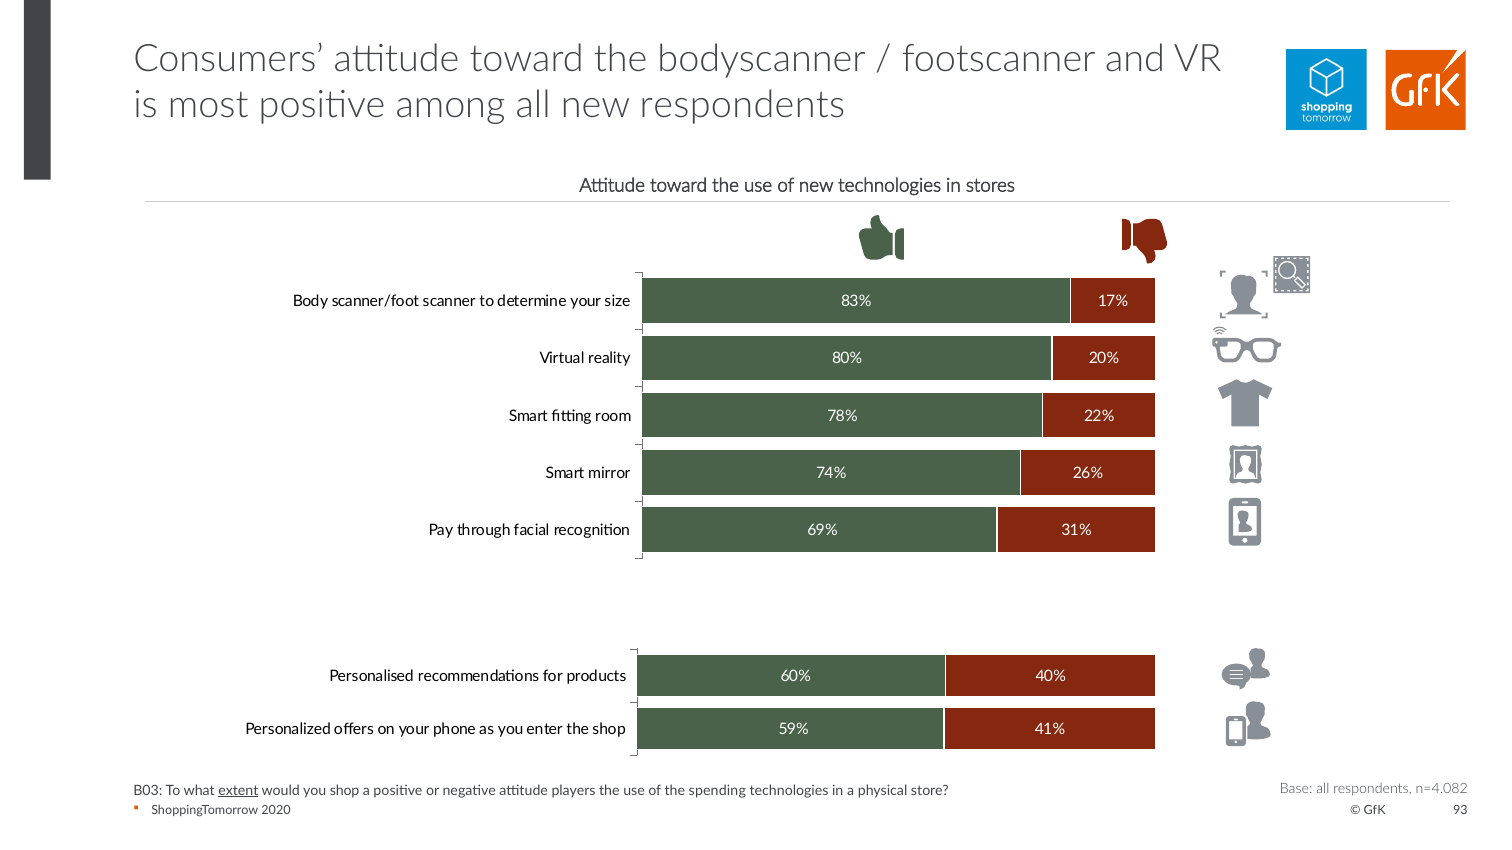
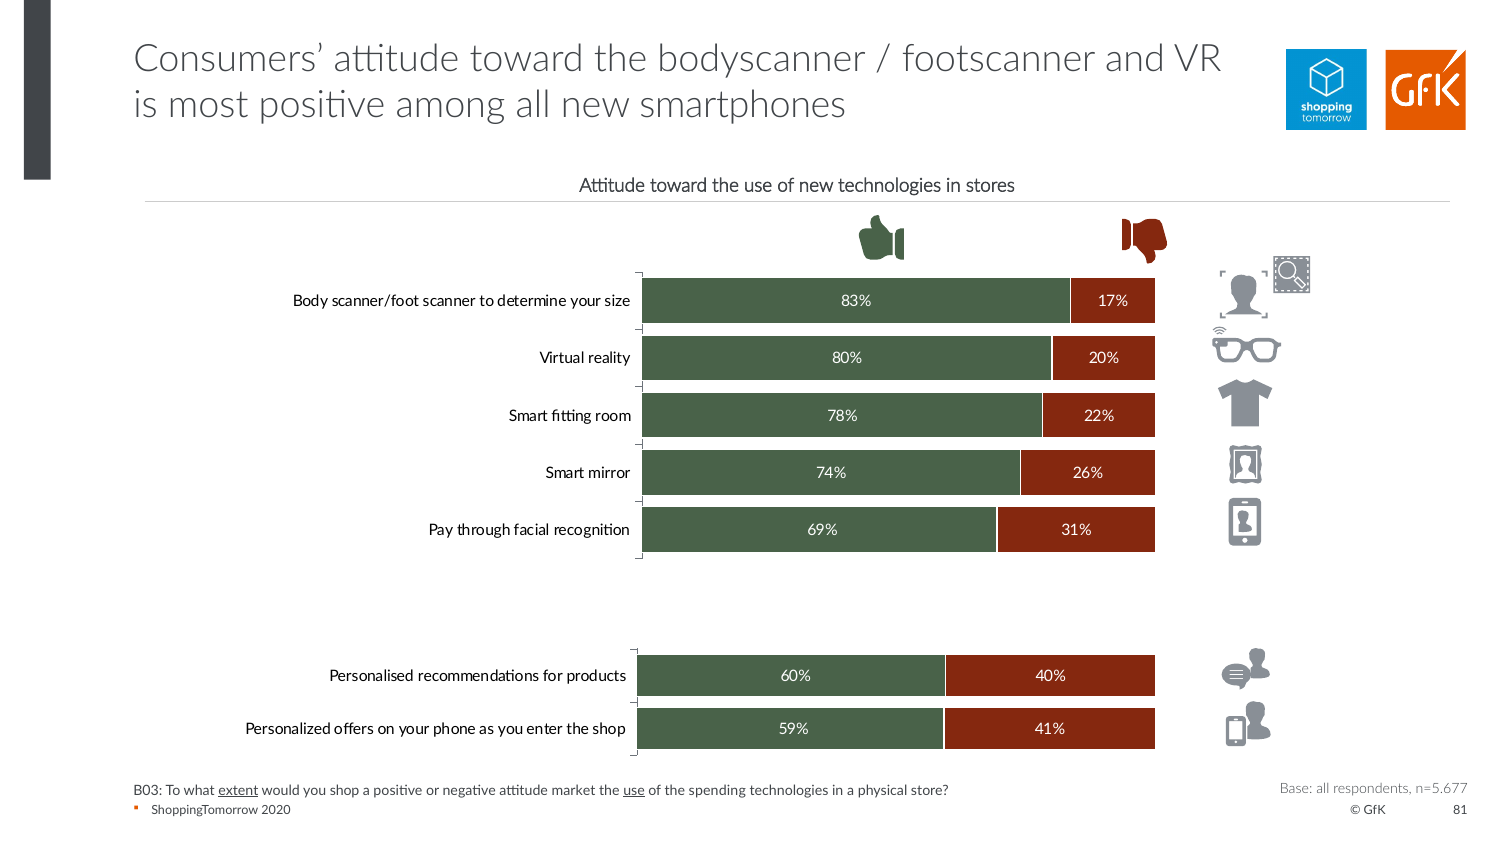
new respondents: respondents -> smartphones
n=4.082: n=4.082 -> n=5.677
players: players -> market
use at (634, 791) underline: none -> present
93: 93 -> 81
